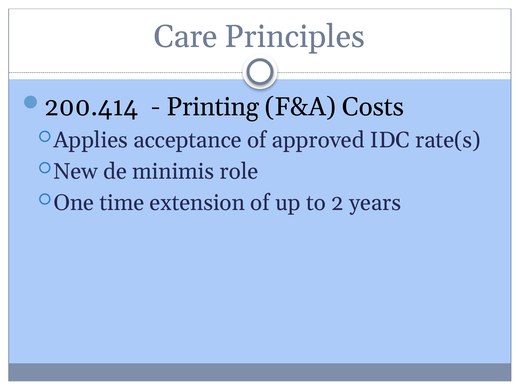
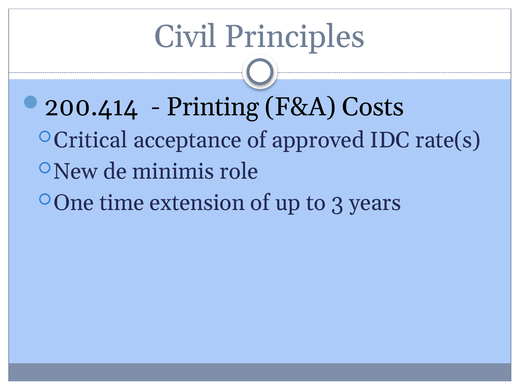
Care: Care -> Civil
Applies: Applies -> Critical
2: 2 -> 3
